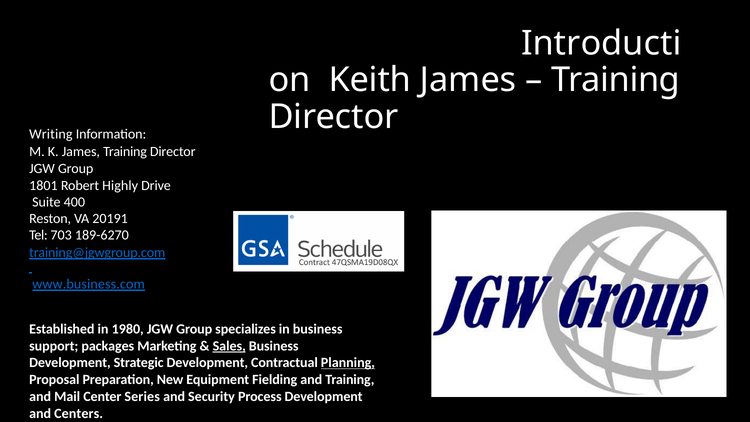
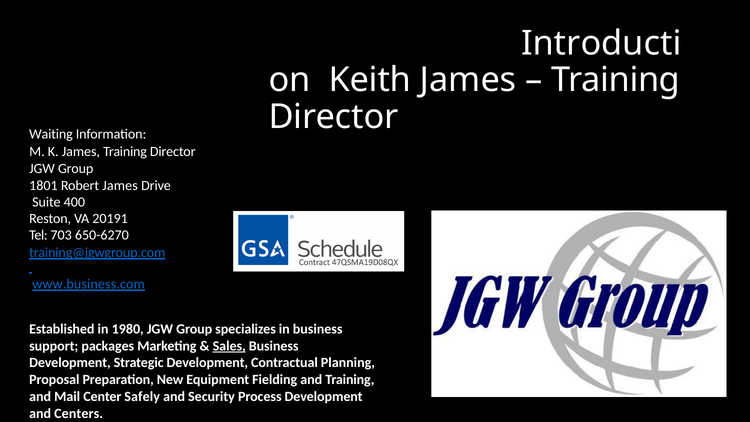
Writing: Writing -> Waiting
Robert Highly: Highly -> James
189-6270: 189-6270 -> 650-6270
Planning underline: present -> none
Series: Series -> Safely
